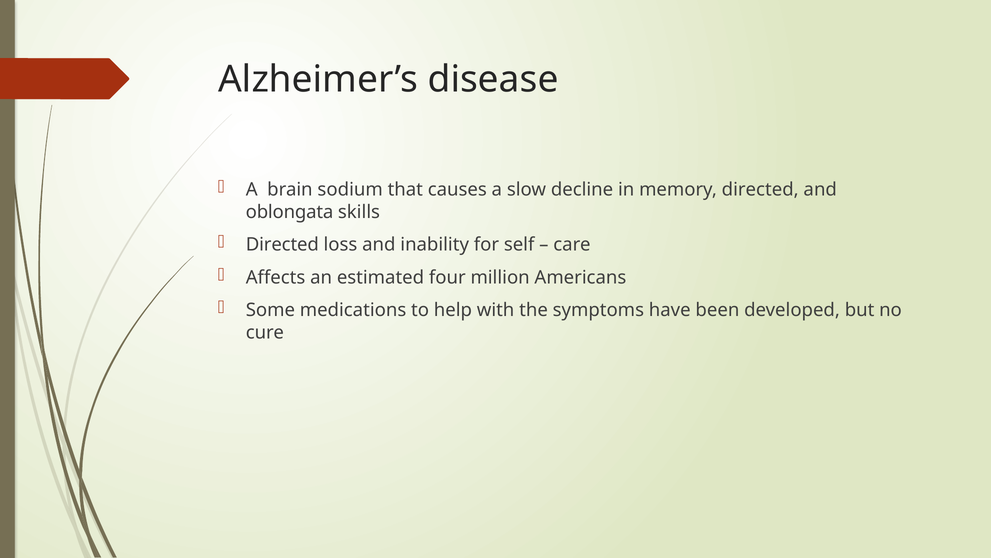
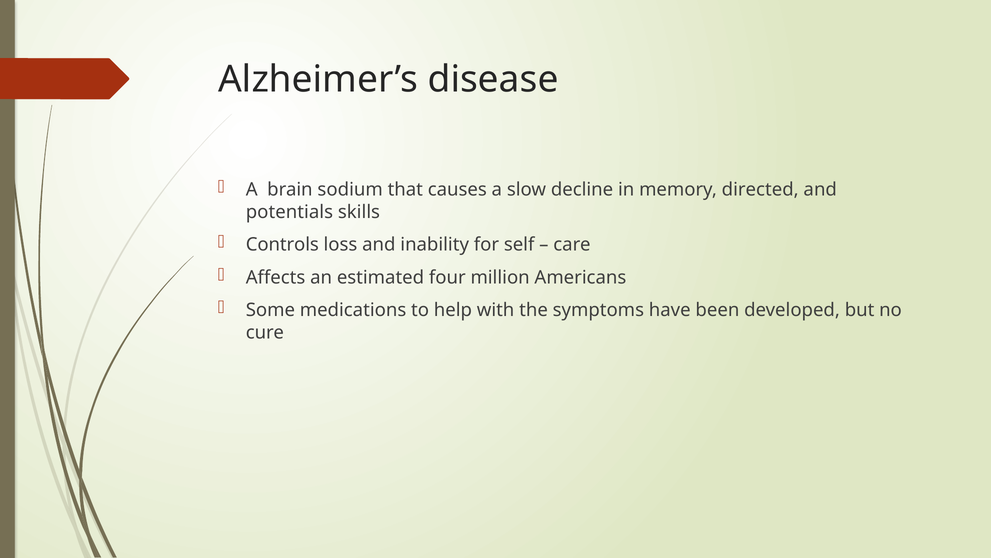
oblongata: oblongata -> potentials
Directed at (282, 245): Directed -> Controls
